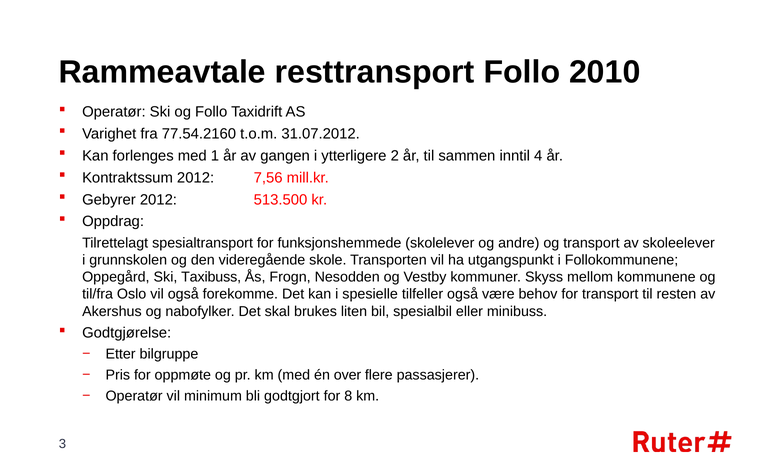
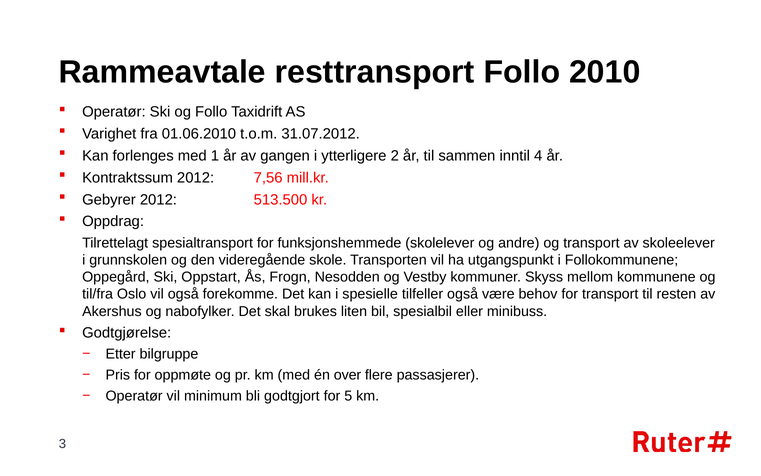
77.54.2160: 77.54.2160 -> 01.06.2010
Taxibuss: Taxibuss -> Oppstart
8: 8 -> 5
